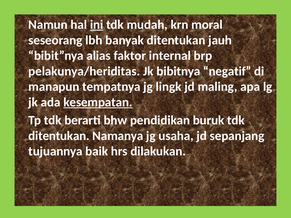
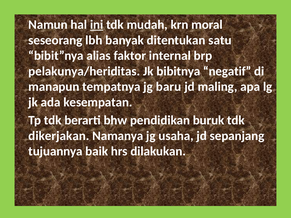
jauh: jauh -> satu
lingk: lingk -> baru
kesempatan underline: present -> none
ditentukan at (59, 136): ditentukan -> dikerjakan
